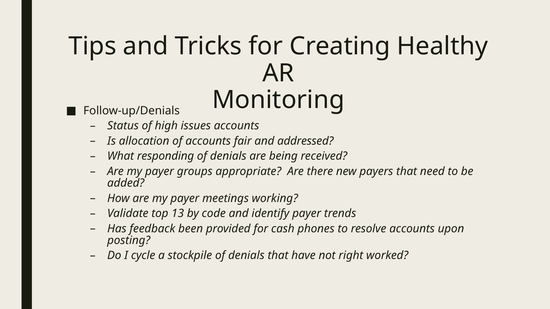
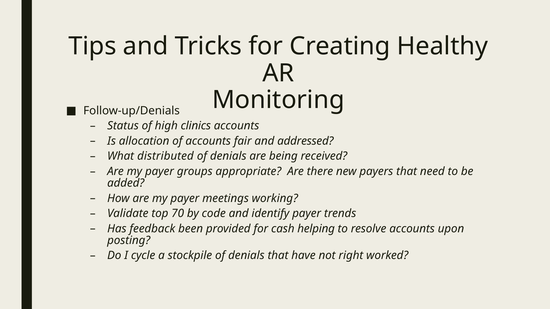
issues: issues -> clinics
responding: responding -> distributed
13: 13 -> 70
phones: phones -> helping
